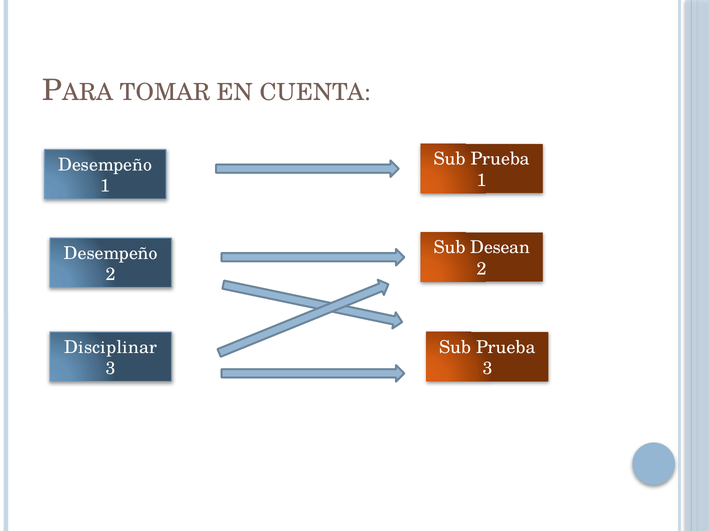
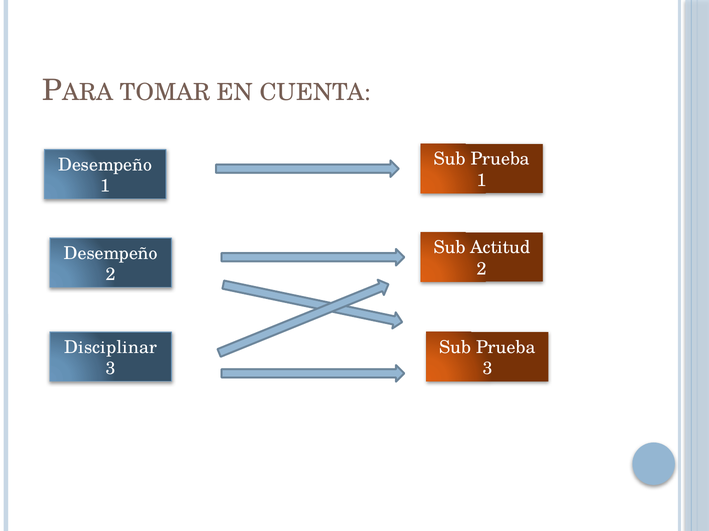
Desean: Desean -> Actitud
